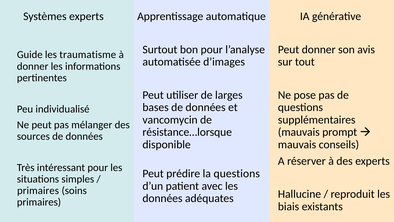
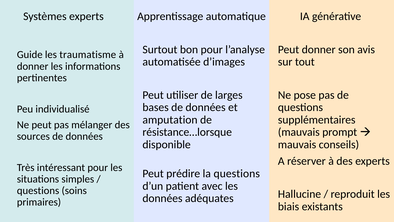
vancomycin: vancomycin -> amputation
primaires at (38, 190): primaires -> questions
